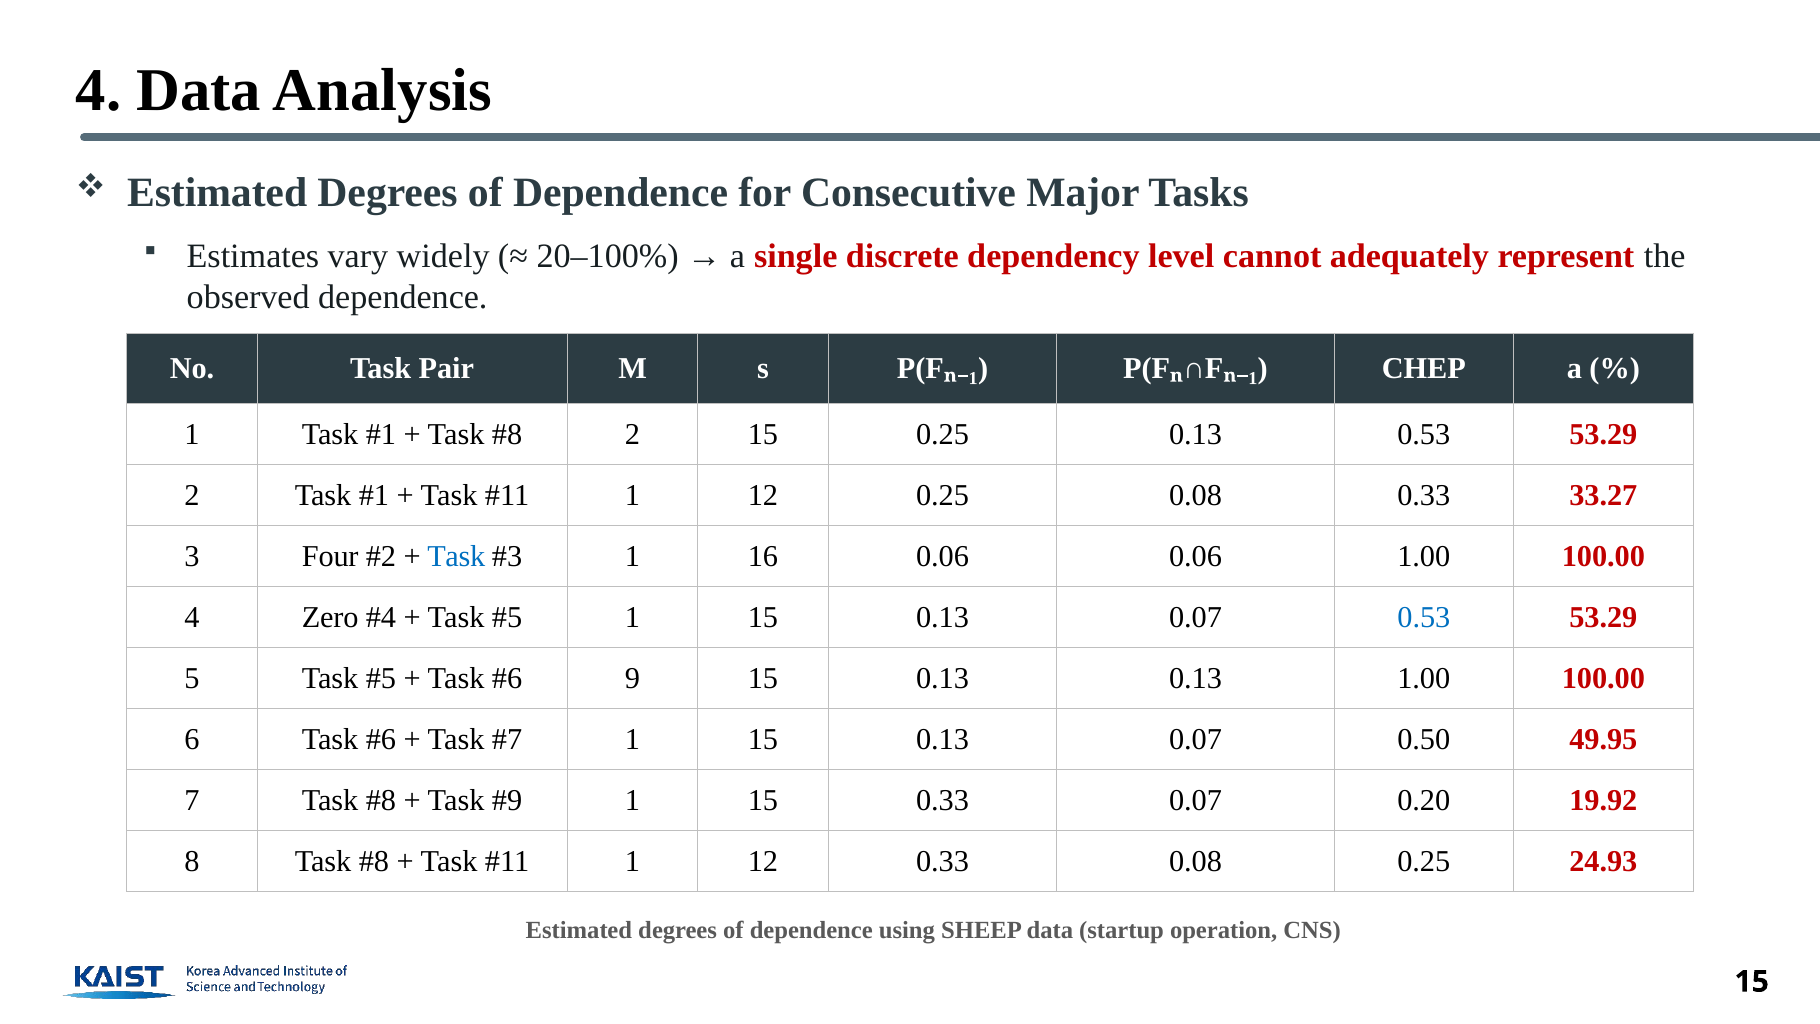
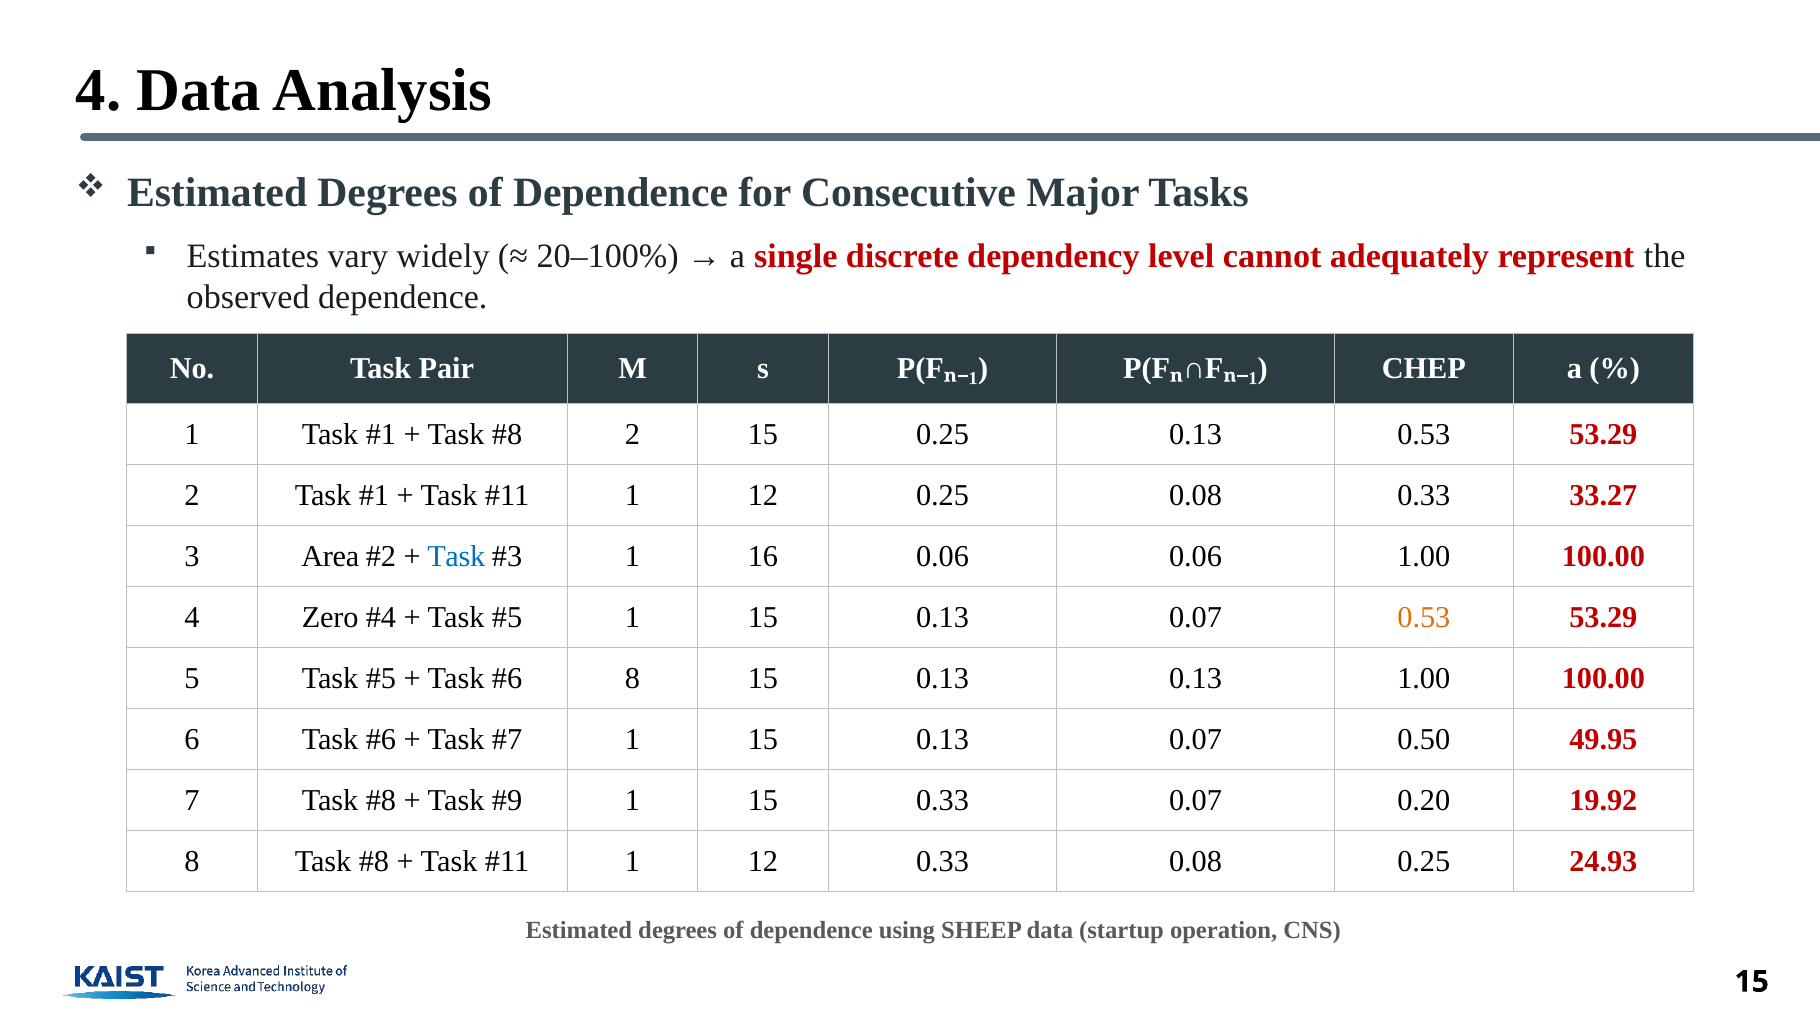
Four: Four -> Area
0.53 at (1424, 617) colour: blue -> orange
9 at (633, 678): 9 -> 8
